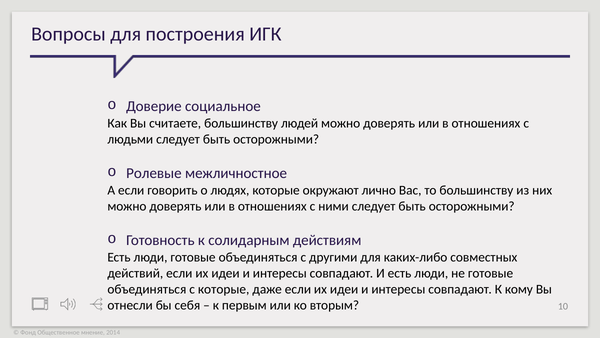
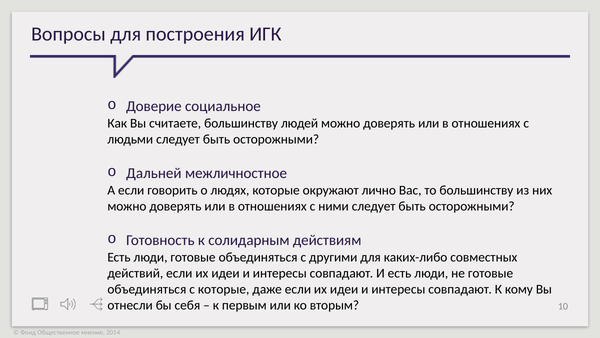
Ролевые: Ролевые -> Дальней
